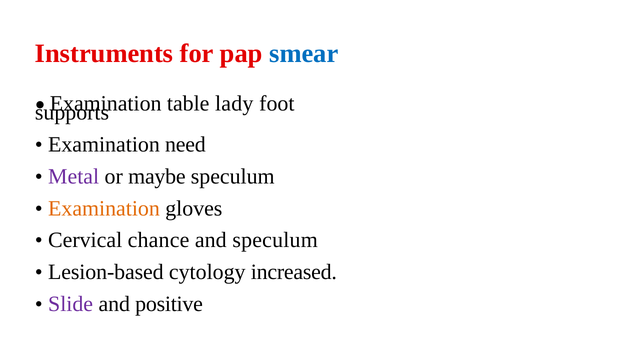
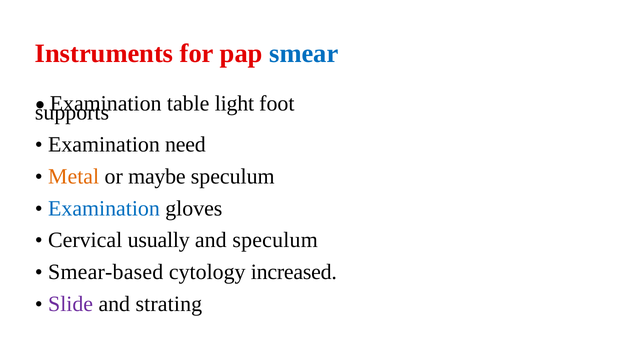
lady: lady -> light
Metal colour: purple -> orange
Examination at (104, 208) colour: orange -> blue
chance: chance -> usually
Lesion-based: Lesion-based -> Smear-based
positive: positive -> strating
